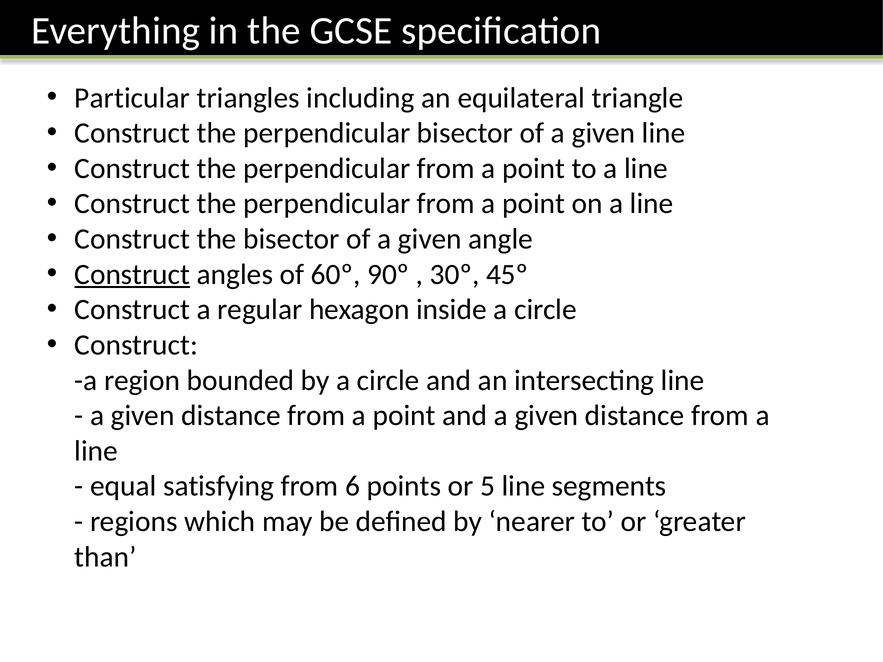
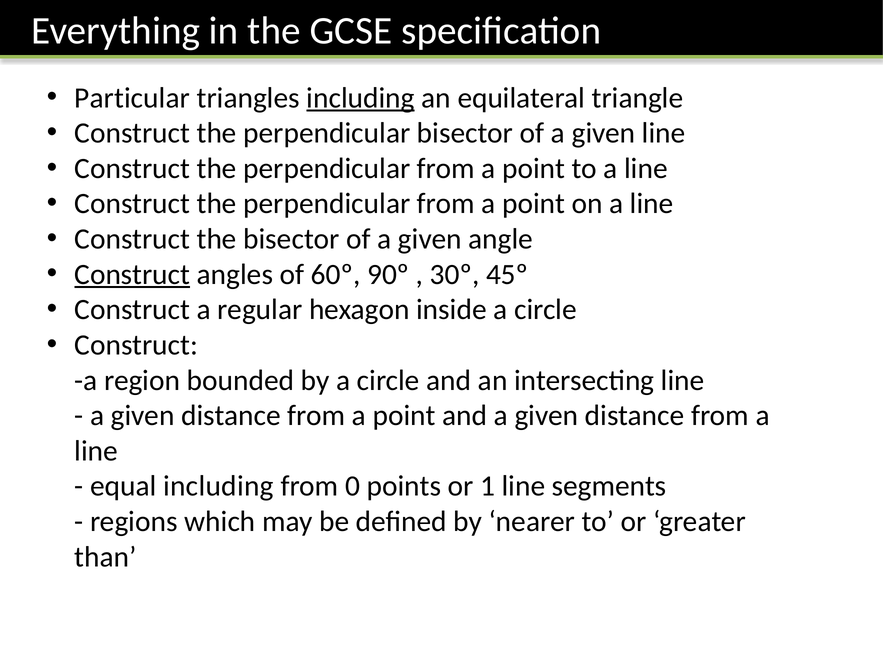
including at (361, 98) underline: none -> present
equal satisfying: satisfying -> including
6: 6 -> 0
5: 5 -> 1
